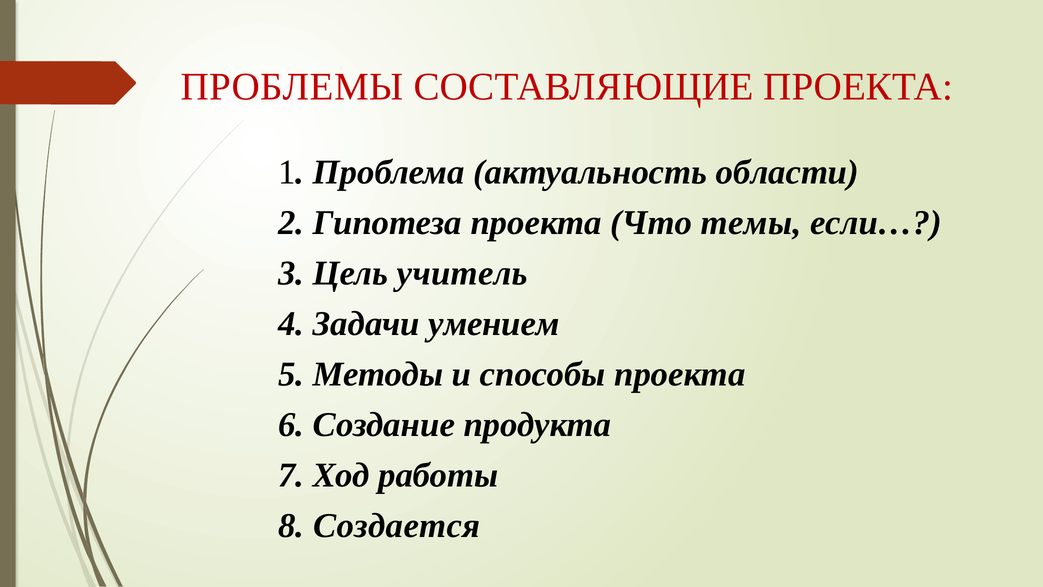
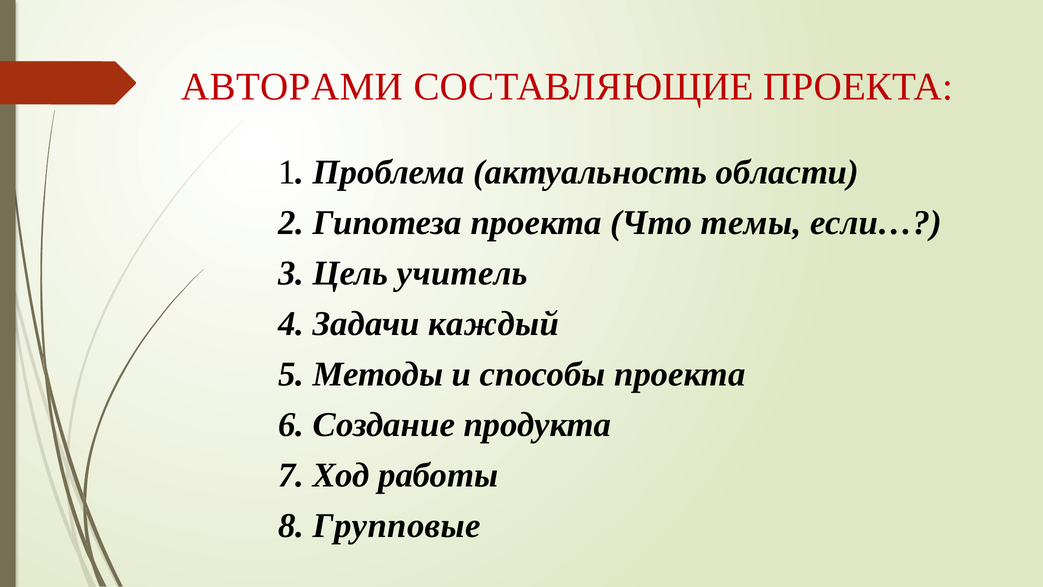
ПРОБЛЕМЫ: ПРОБЛЕМЫ -> АВТОРАМИ
умением: умением -> каждый
Создается: Создается -> Групповые
